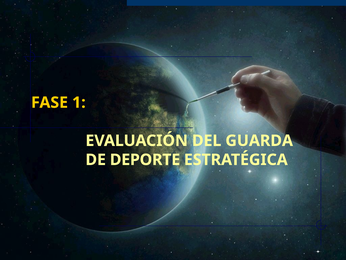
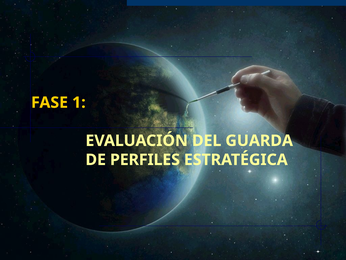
DEPORTE: DEPORTE -> PERFILES
